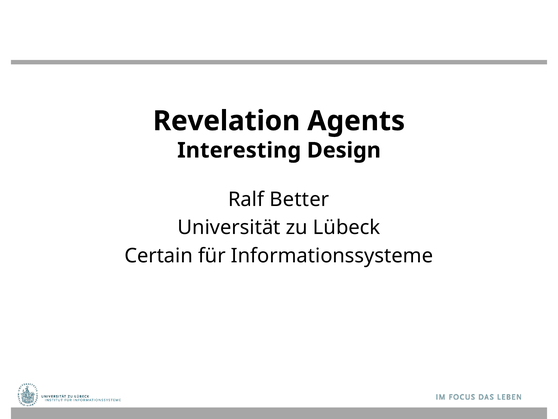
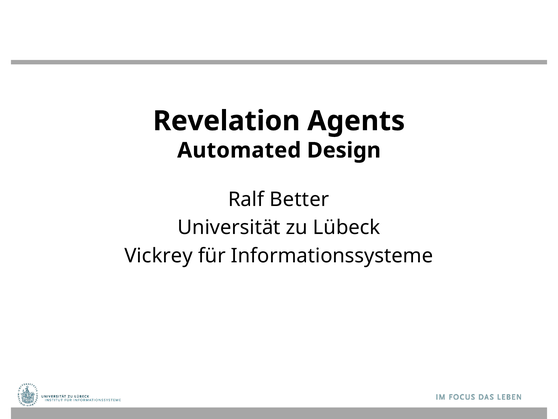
Interesting: Interesting -> Automated
Certain: Certain -> Vickrey
